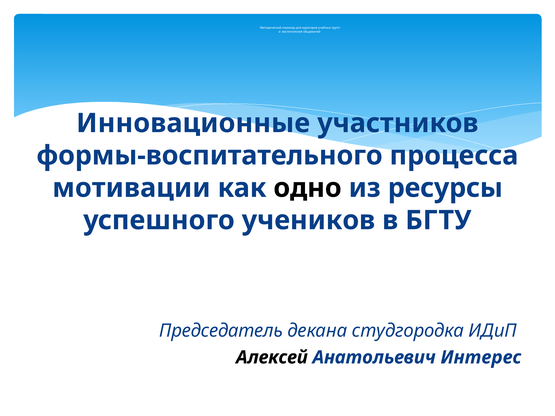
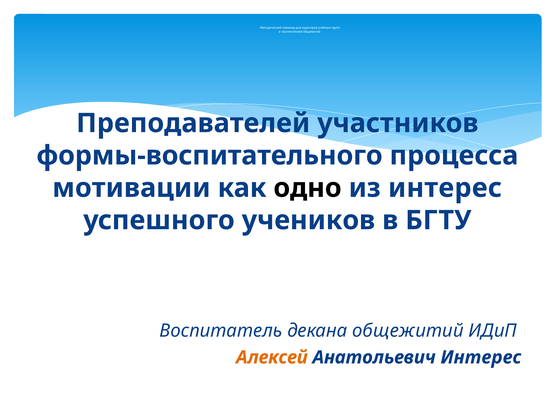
Инновационные: Инновационные -> Преподавателей
из ресурсы: ресурсы -> интерес
Председатель: Председатель -> Воспитатель
декана студгородка: студгородка -> общежитий
Алексей colour: black -> orange
